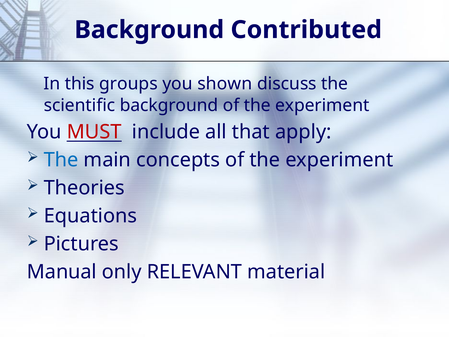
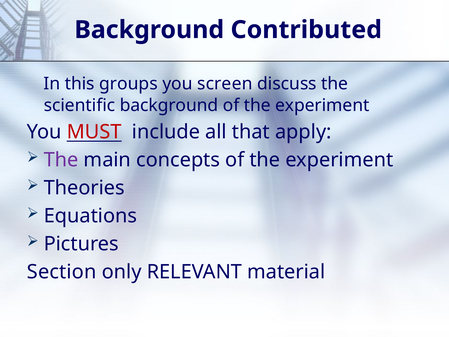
shown: shown -> screen
The at (61, 160) colour: blue -> purple
Manual: Manual -> Section
